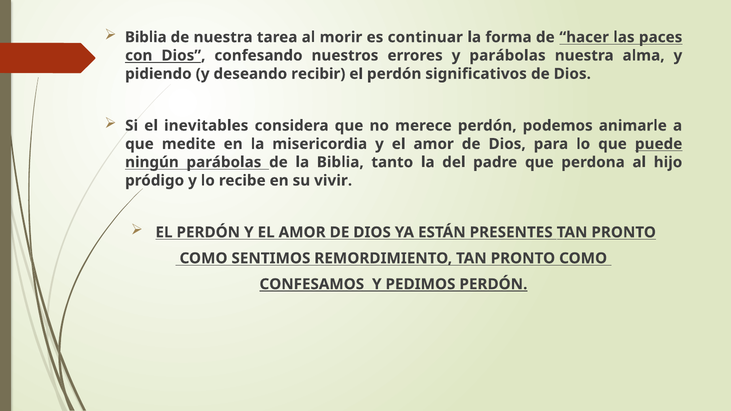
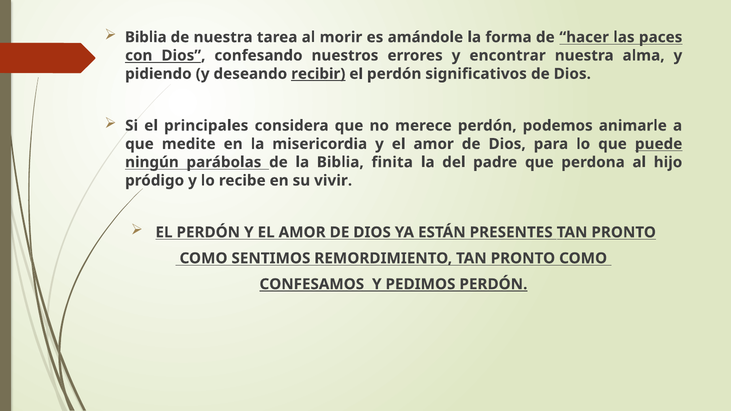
continuar: continuar -> amándole
y parábolas: parábolas -> encontrar
recibir underline: none -> present
inevitables: inevitables -> principales
tanto: tanto -> finita
